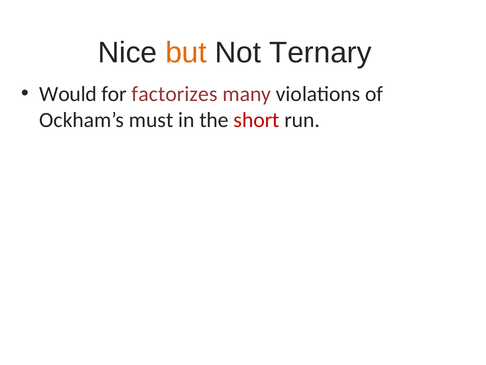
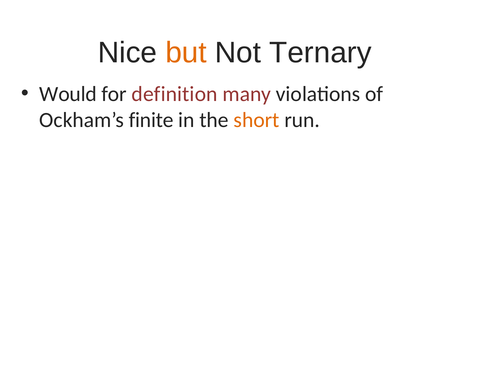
factorizes: factorizes -> definition
must: must -> finite
short colour: red -> orange
